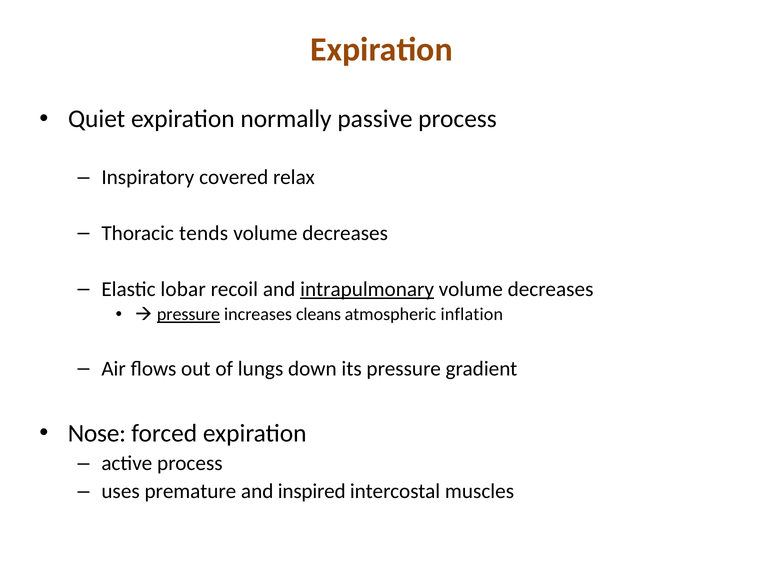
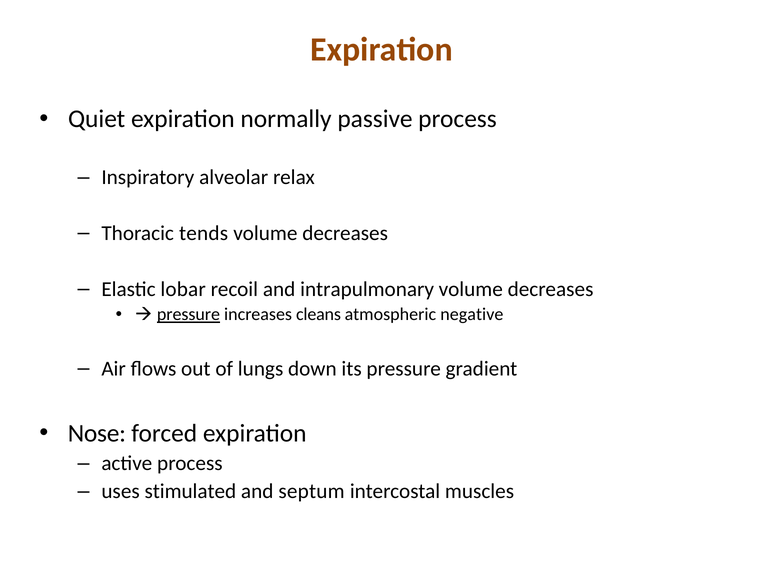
covered: covered -> alveolar
intrapulmonary underline: present -> none
inflation: inflation -> negative
premature: premature -> stimulated
inspired: inspired -> septum
